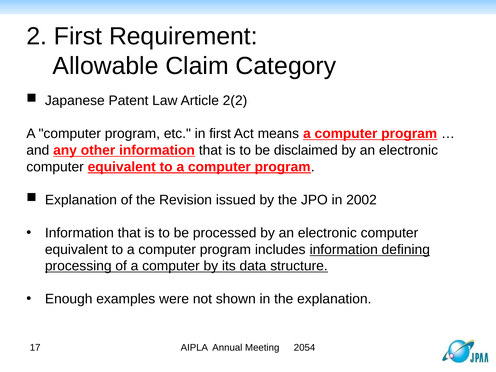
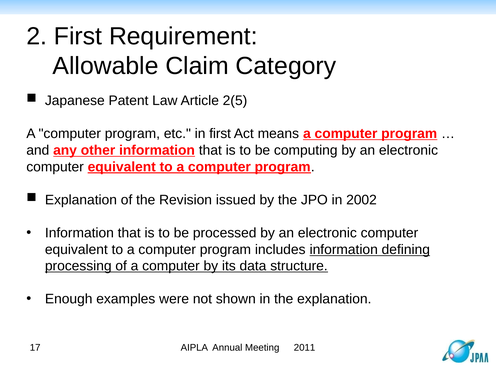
2(2: 2(2 -> 2(5
disclaimed: disclaimed -> computing
2054: 2054 -> 2011
